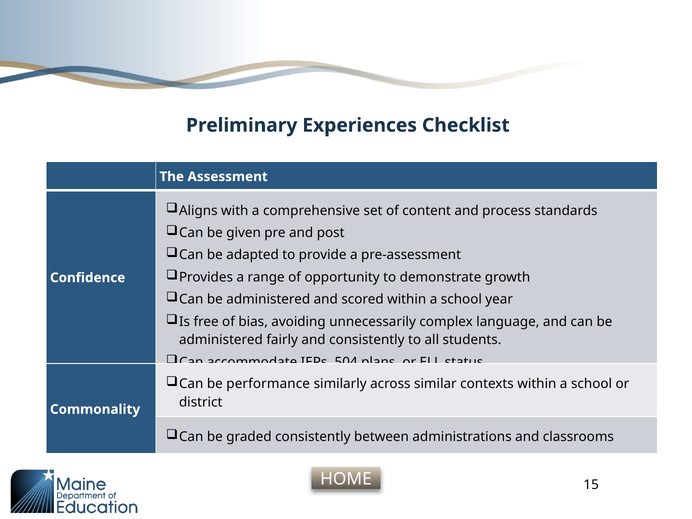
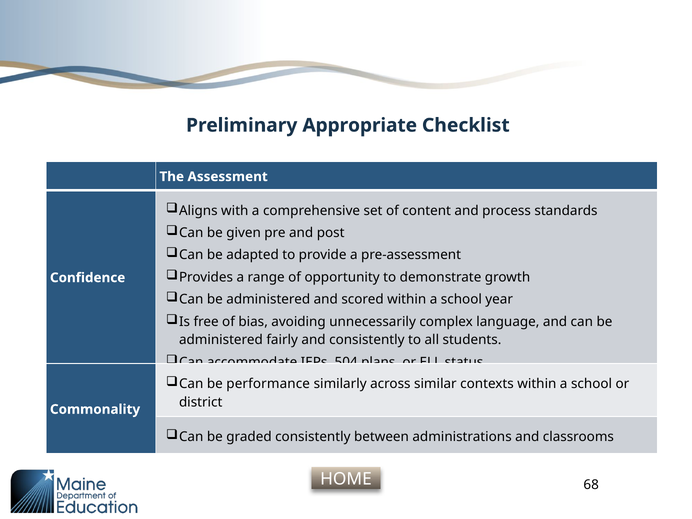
Experiences: Experiences -> Appropriate
15: 15 -> 68
